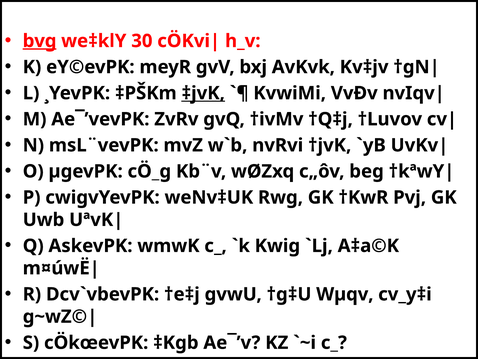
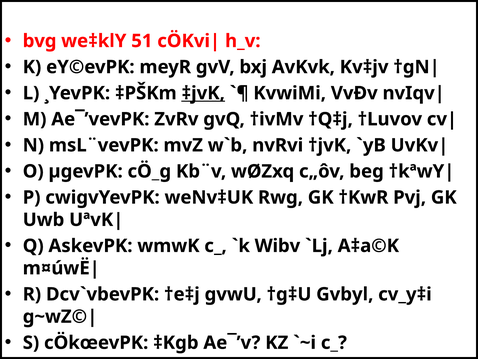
bvg underline: present -> none
30: 30 -> 51
Kwig: Kwig -> Wibv
Wµqv: Wµqv -> Gvbyl
